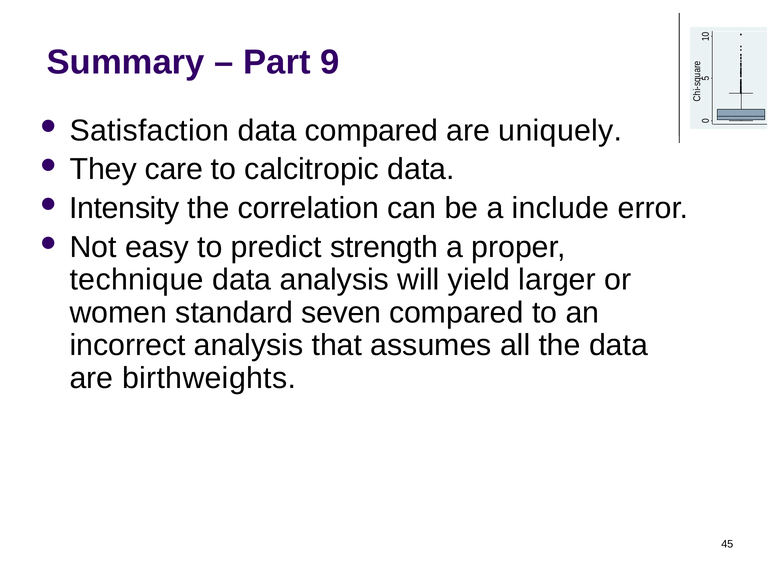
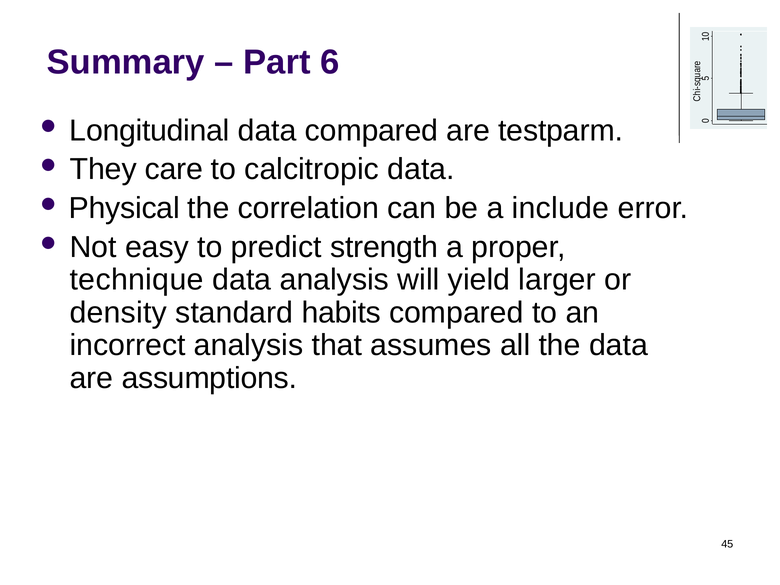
9: 9 -> 6
Satisfaction: Satisfaction -> Longitudinal
uniquely: uniquely -> testparm
Intensity: Intensity -> Physical
women: women -> density
seven: seven -> habits
birthweights: birthweights -> assumptions
